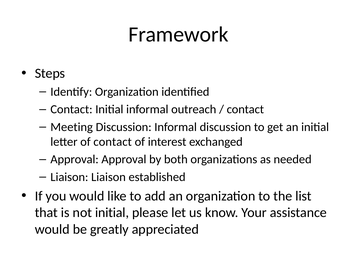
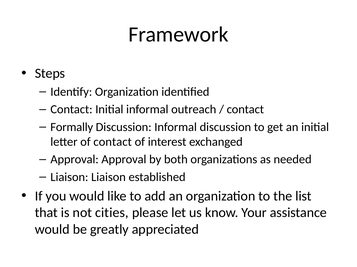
Meeting: Meeting -> Formally
not initial: initial -> cities
